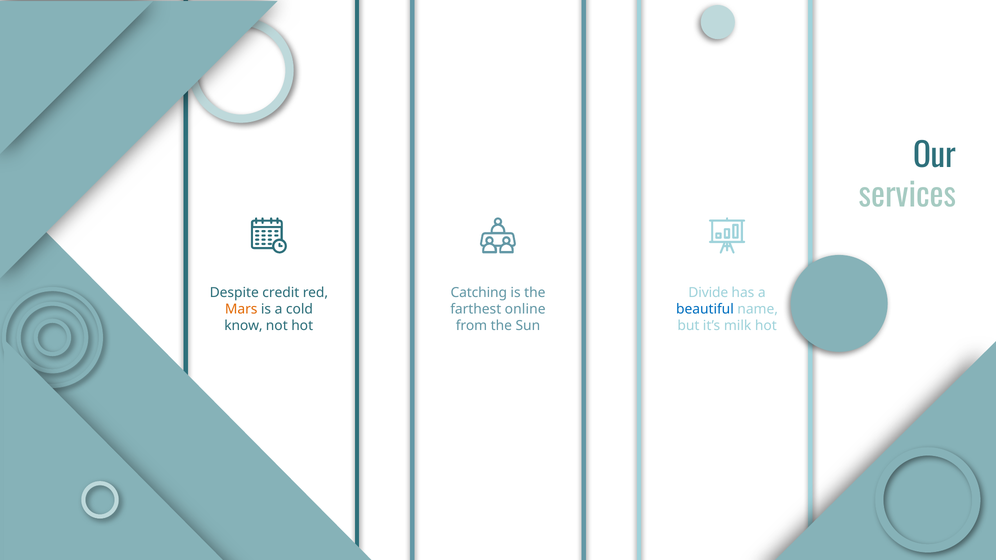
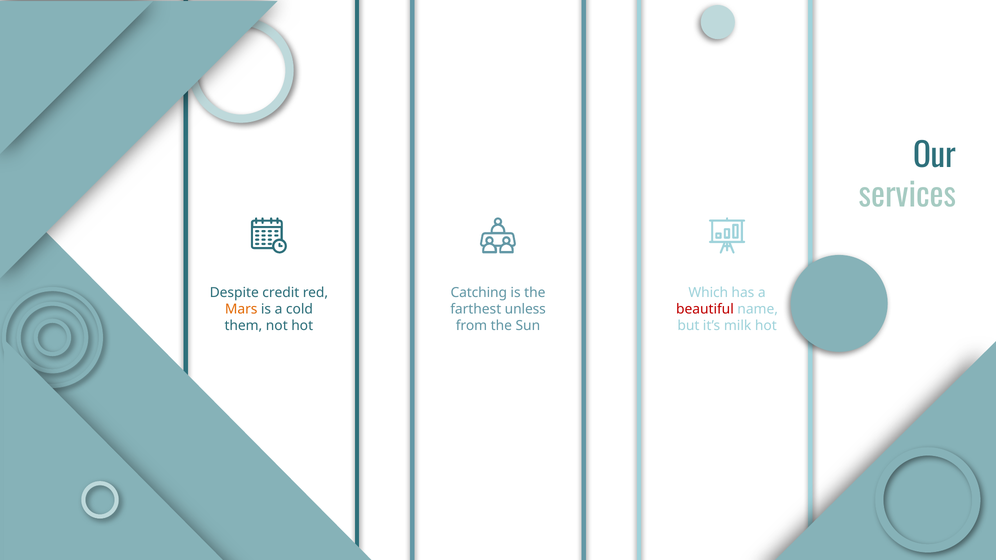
Divide: Divide -> Which
online: online -> unless
beautiful colour: blue -> red
know: know -> them
